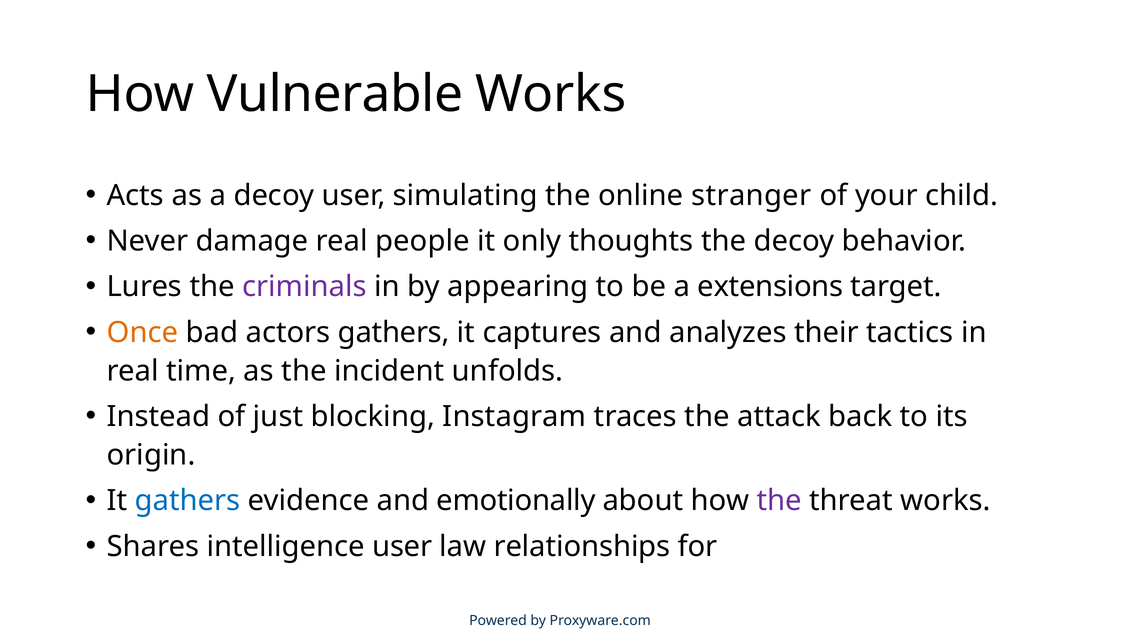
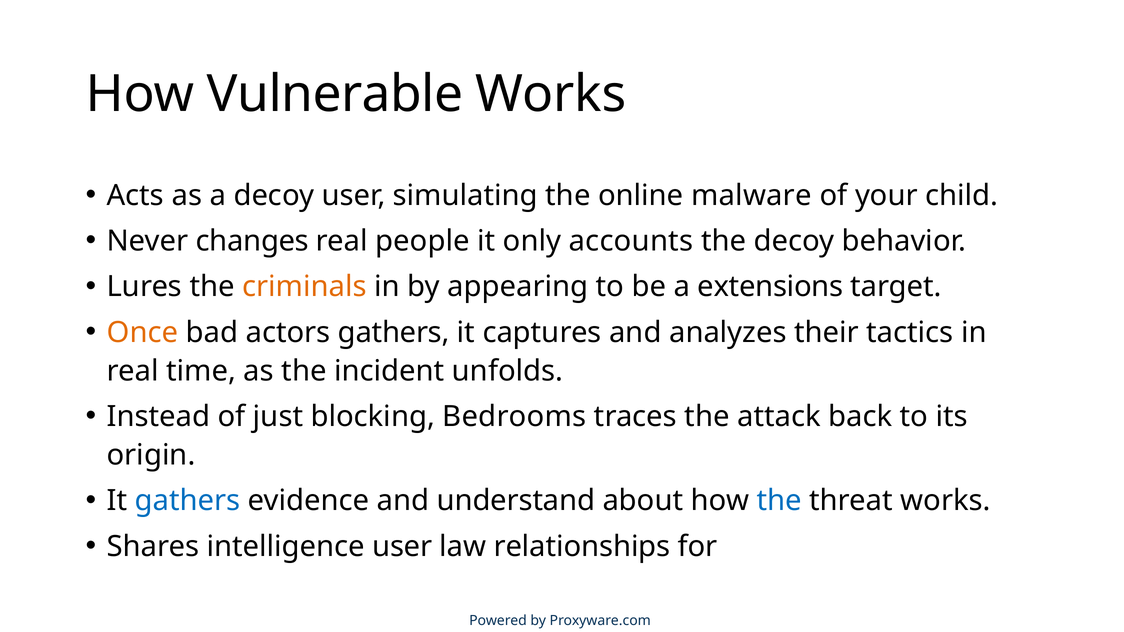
stranger: stranger -> malware
damage: damage -> changes
thoughts: thoughts -> accounts
criminals colour: purple -> orange
Instagram: Instagram -> Bedrooms
emotionally: emotionally -> understand
the at (779, 501) colour: purple -> blue
